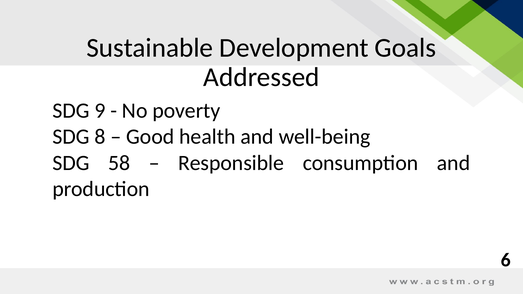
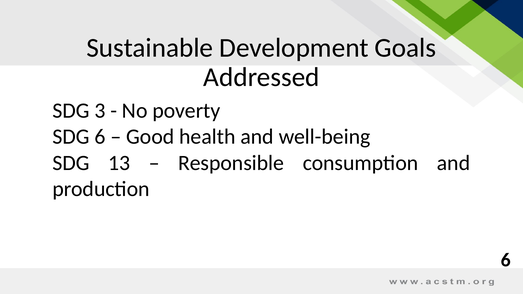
9: 9 -> 3
SDG 8: 8 -> 6
58: 58 -> 13
